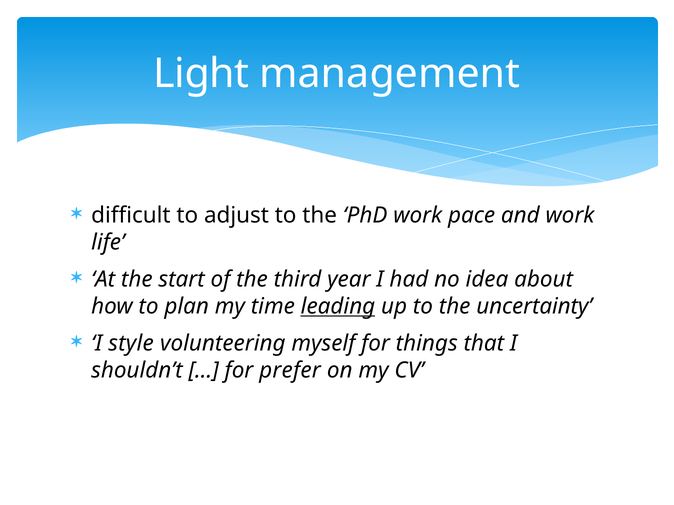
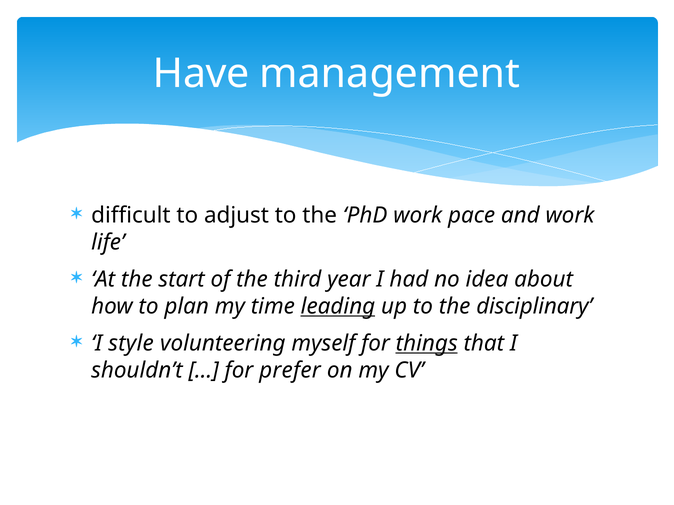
Light: Light -> Have
uncertainty: uncertainty -> disciplinary
things underline: none -> present
